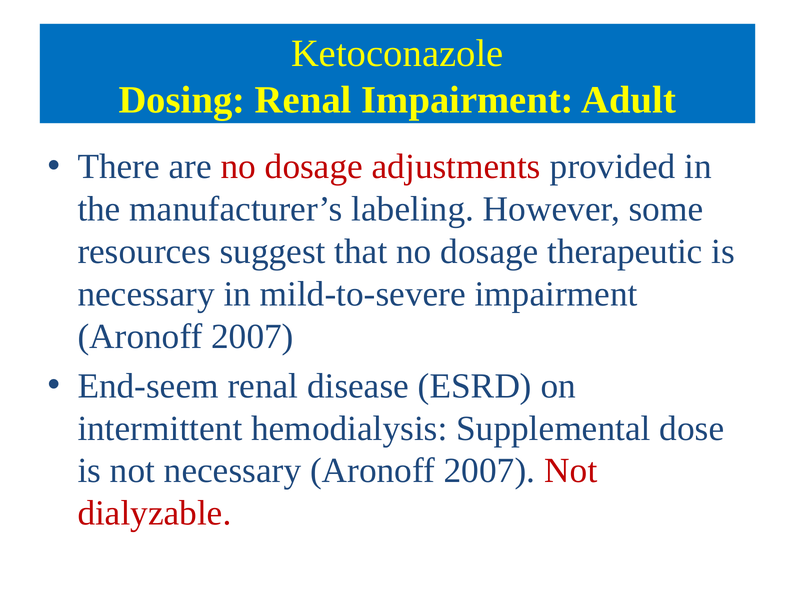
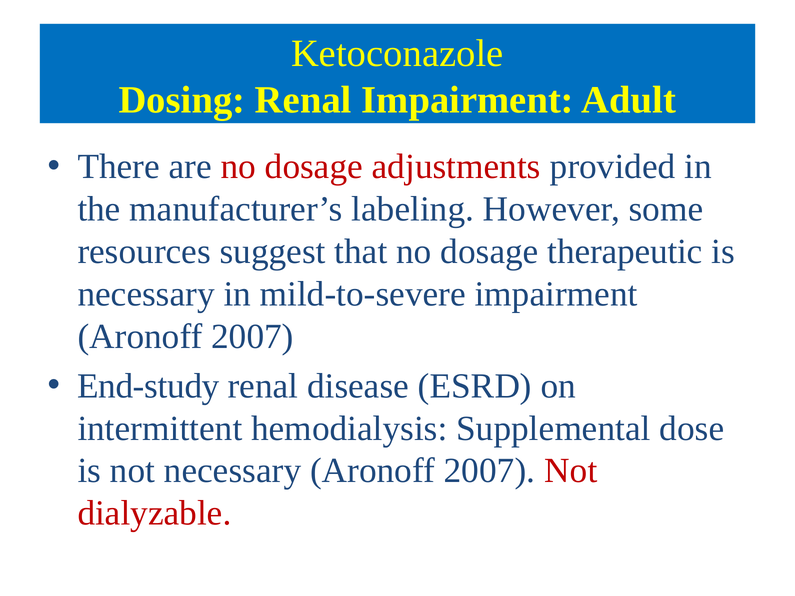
End-seem: End-seem -> End-study
